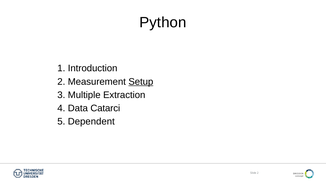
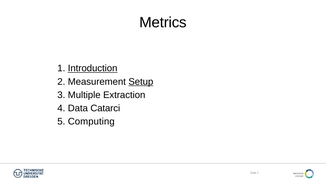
Python: Python -> Metrics
Introduction underline: none -> present
Dependent: Dependent -> Computing
